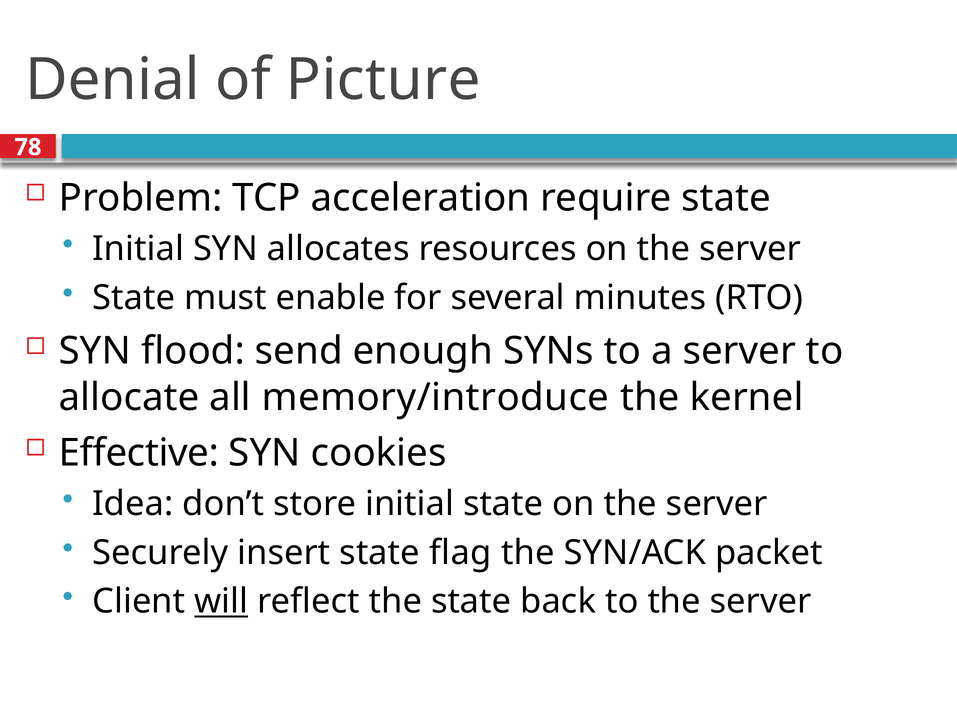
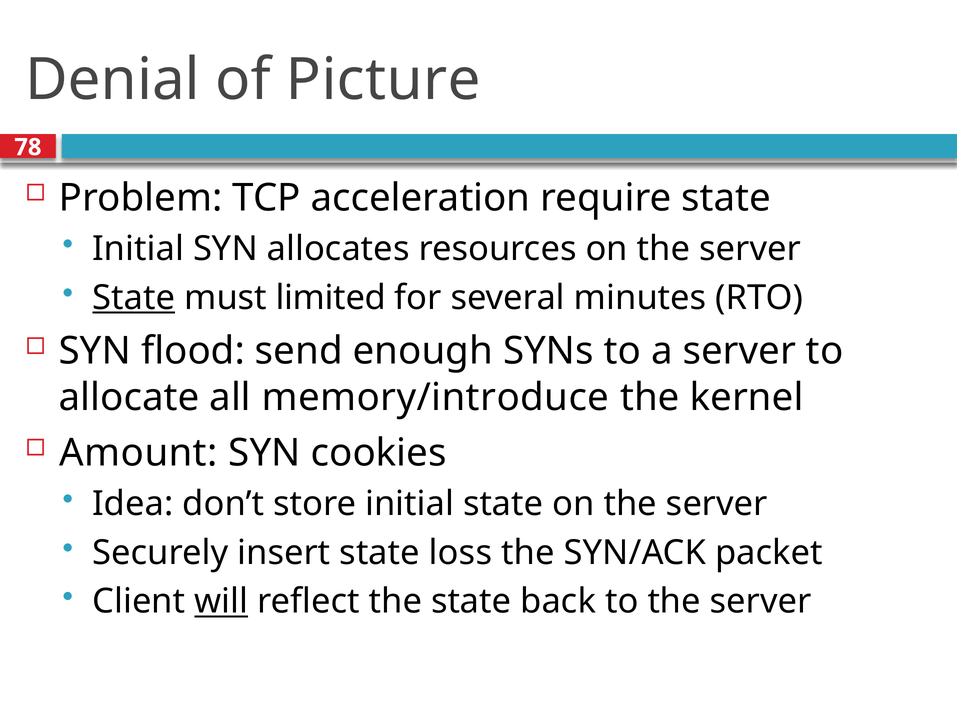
State at (134, 298) underline: none -> present
enable: enable -> limited
Effective: Effective -> Amount
flag: flag -> loss
